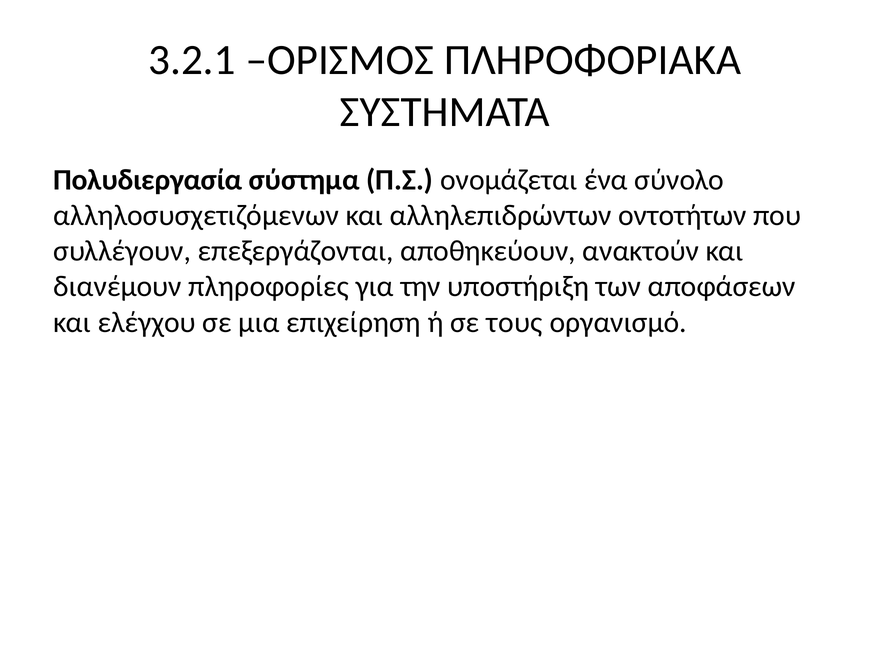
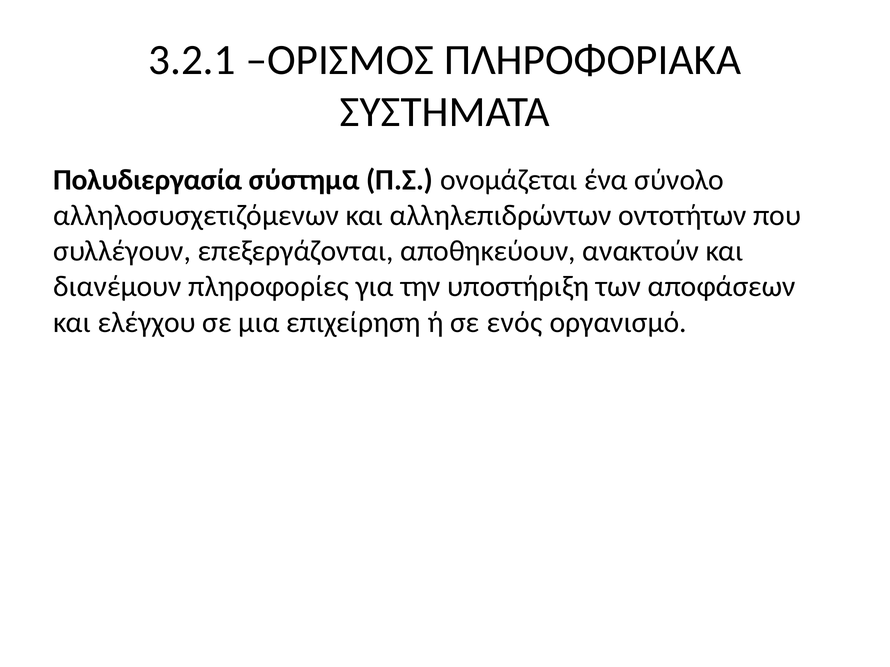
τους: τους -> ενός
